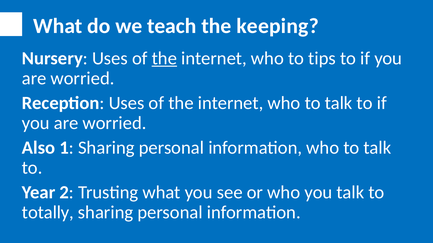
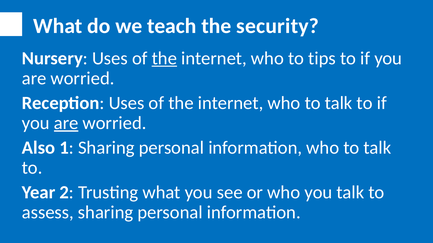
keeping: keeping -> security
are at (66, 123) underline: none -> present
totally: totally -> assess
